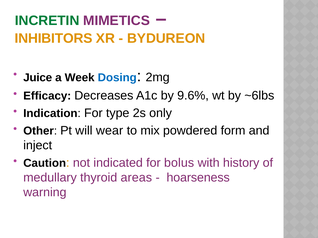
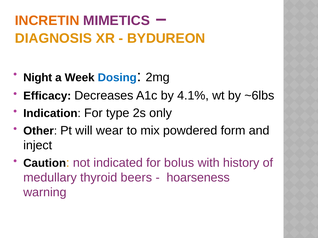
INCRETIN colour: green -> orange
INHIBITORS: INHIBITORS -> DIAGNOSIS
Juice: Juice -> Night
9.6%: 9.6% -> 4.1%
areas: areas -> beers
